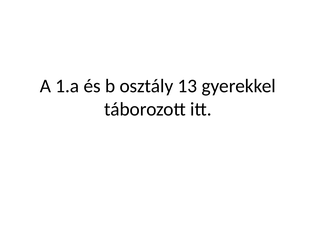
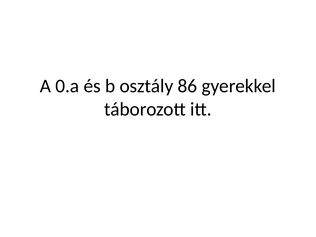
1.a: 1.a -> 0.a
13: 13 -> 86
